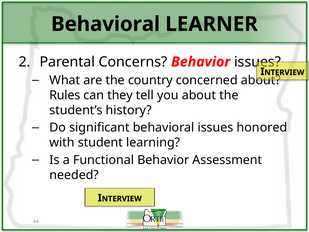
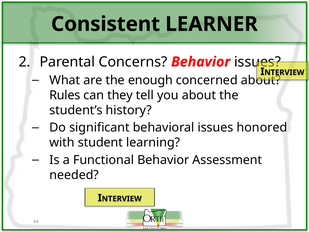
Behavioral at (106, 24): Behavioral -> Consistent
country: country -> enough
